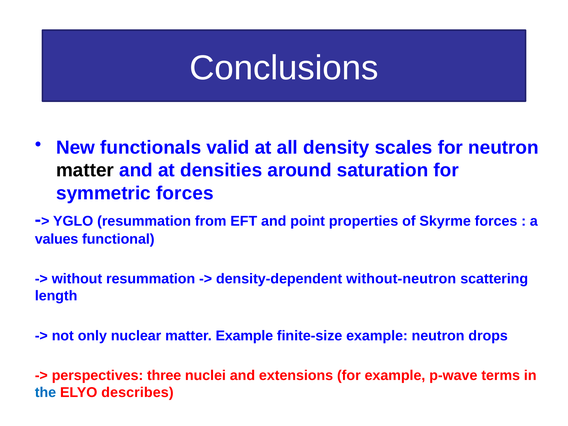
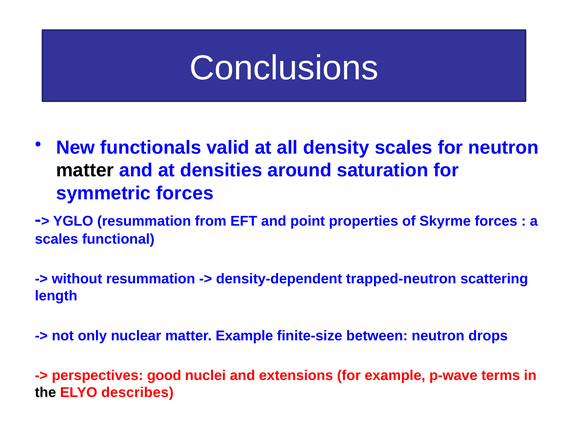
values at (57, 239): values -> scales
without-neutron: without-neutron -> trapped-neutron
finite-size example: example -> between
three: three -> good
the colour: blue -> black
